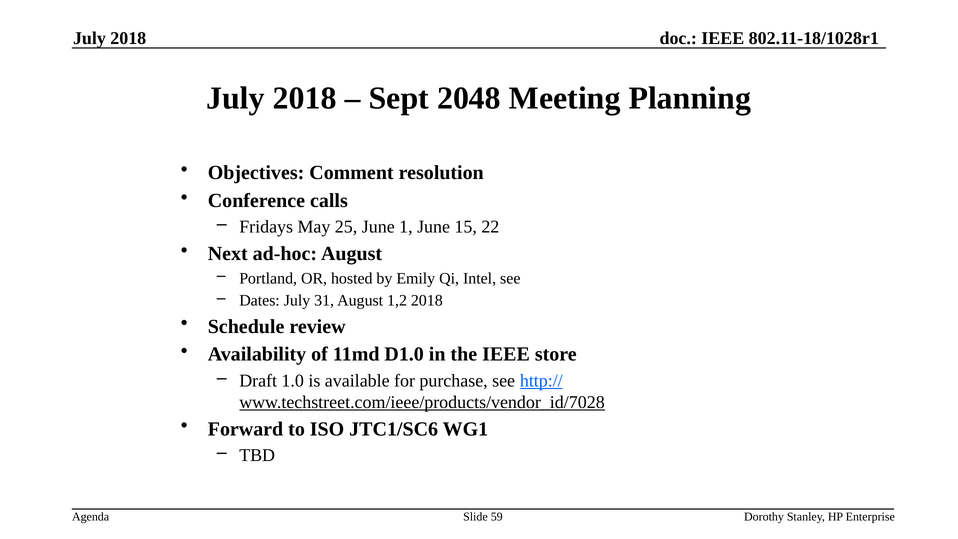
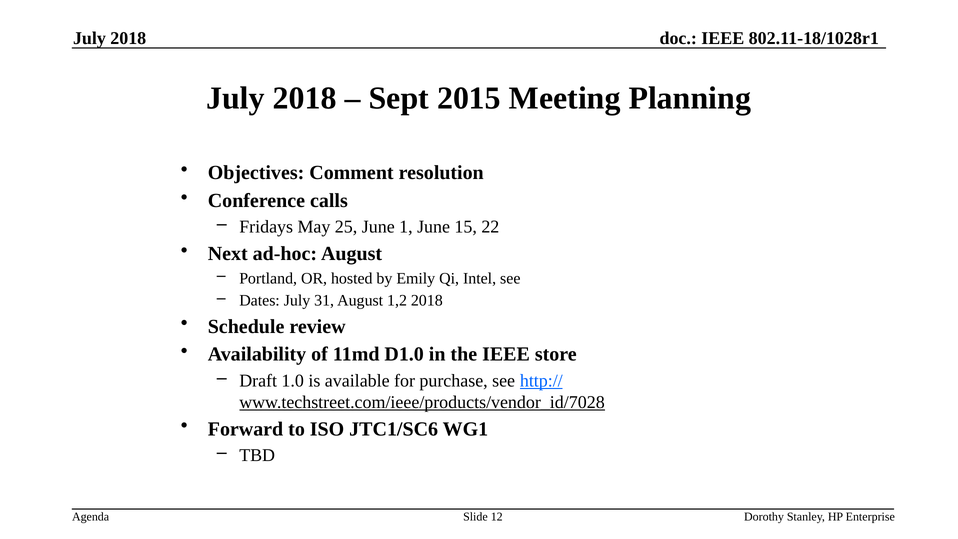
2048: 2048 -> 2015
59: 59 -> 12
